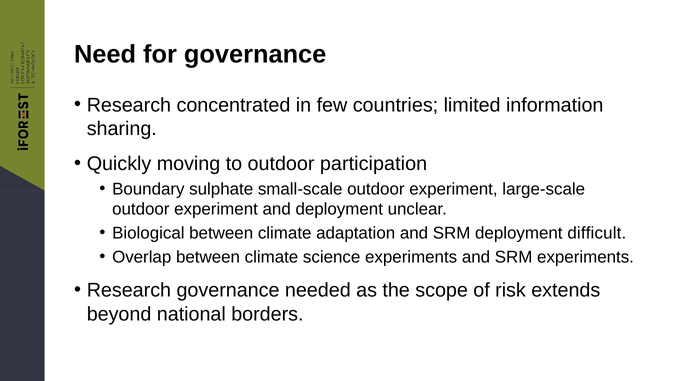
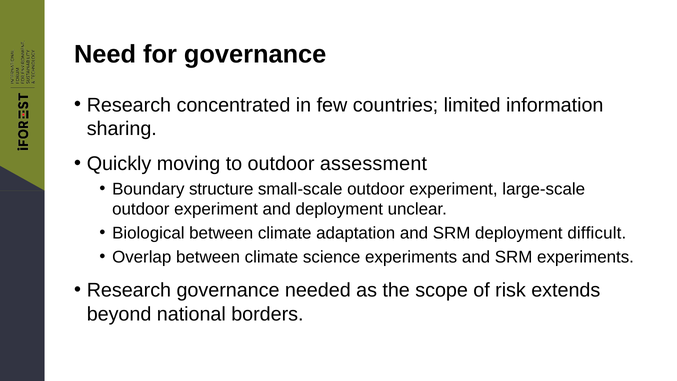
participation: participation -> assessment
sulphate: sulphate -> structure
